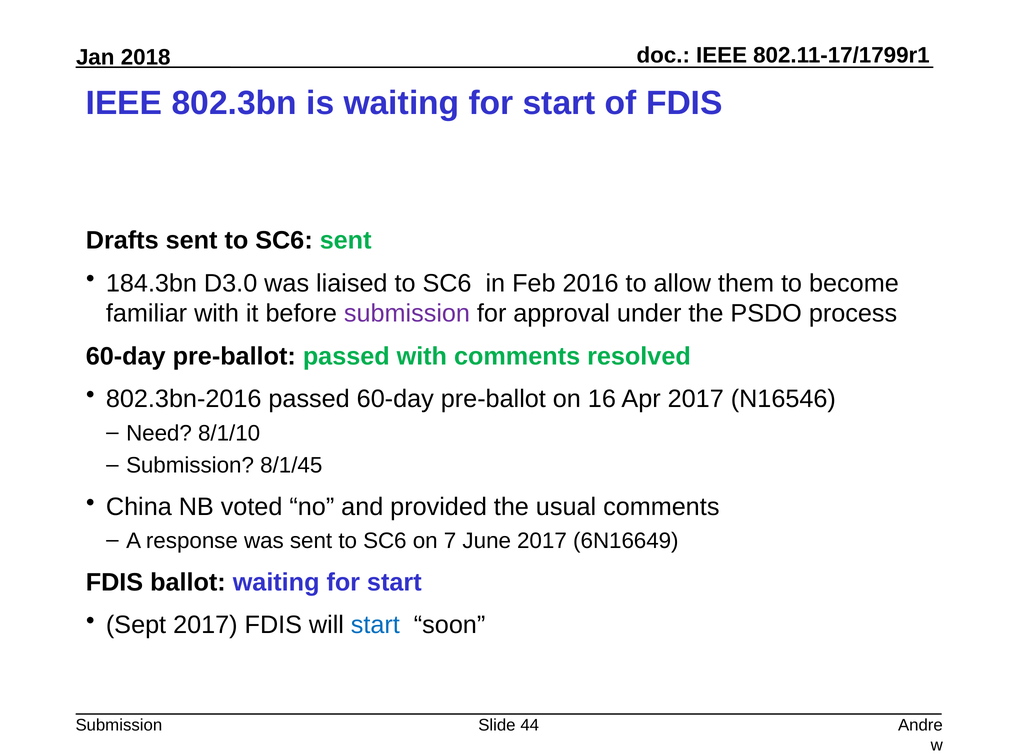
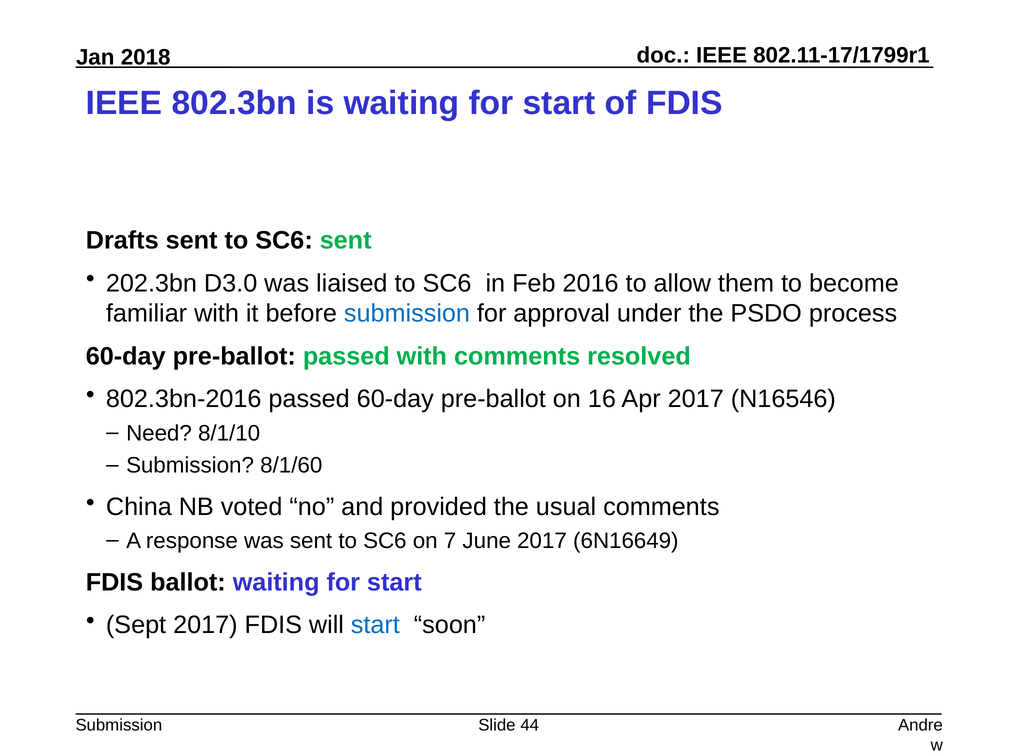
184.3bn: 184.3bn -> 202.3bn
submission at (407, 314) colour: purple -> blue
8/1/45: 8/1/45 -> 8/1/60
